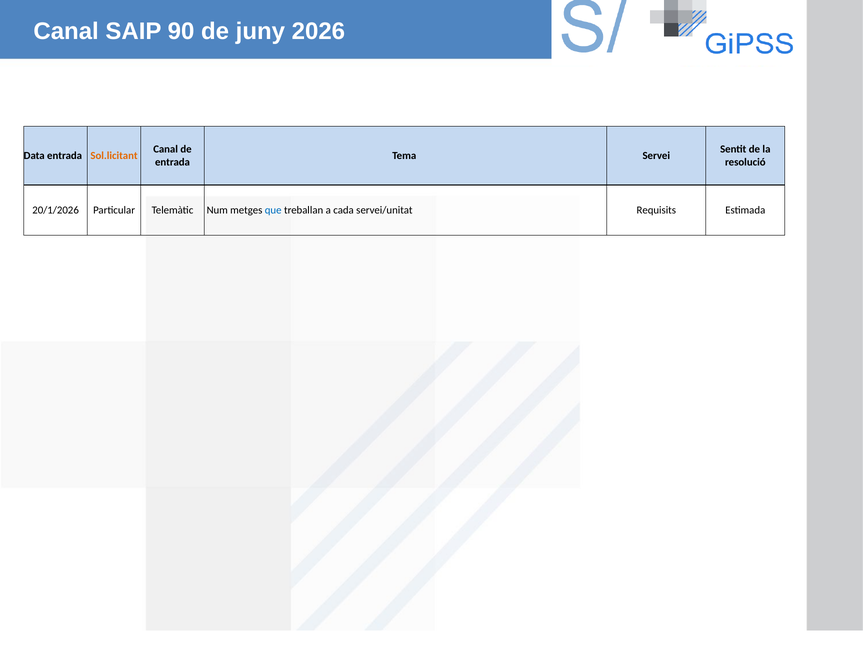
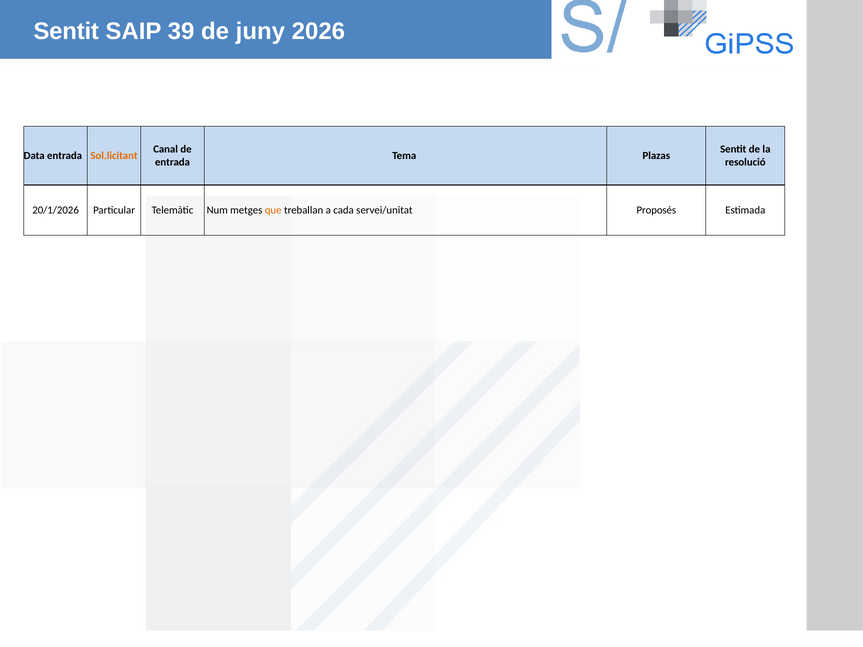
Canal at (66, 31): Canal -> Sentit
90: 90 -> 39
Servei: Servei -> Plazas
que colour: blue -> orange
Requisits: Requisits -> Proposés
